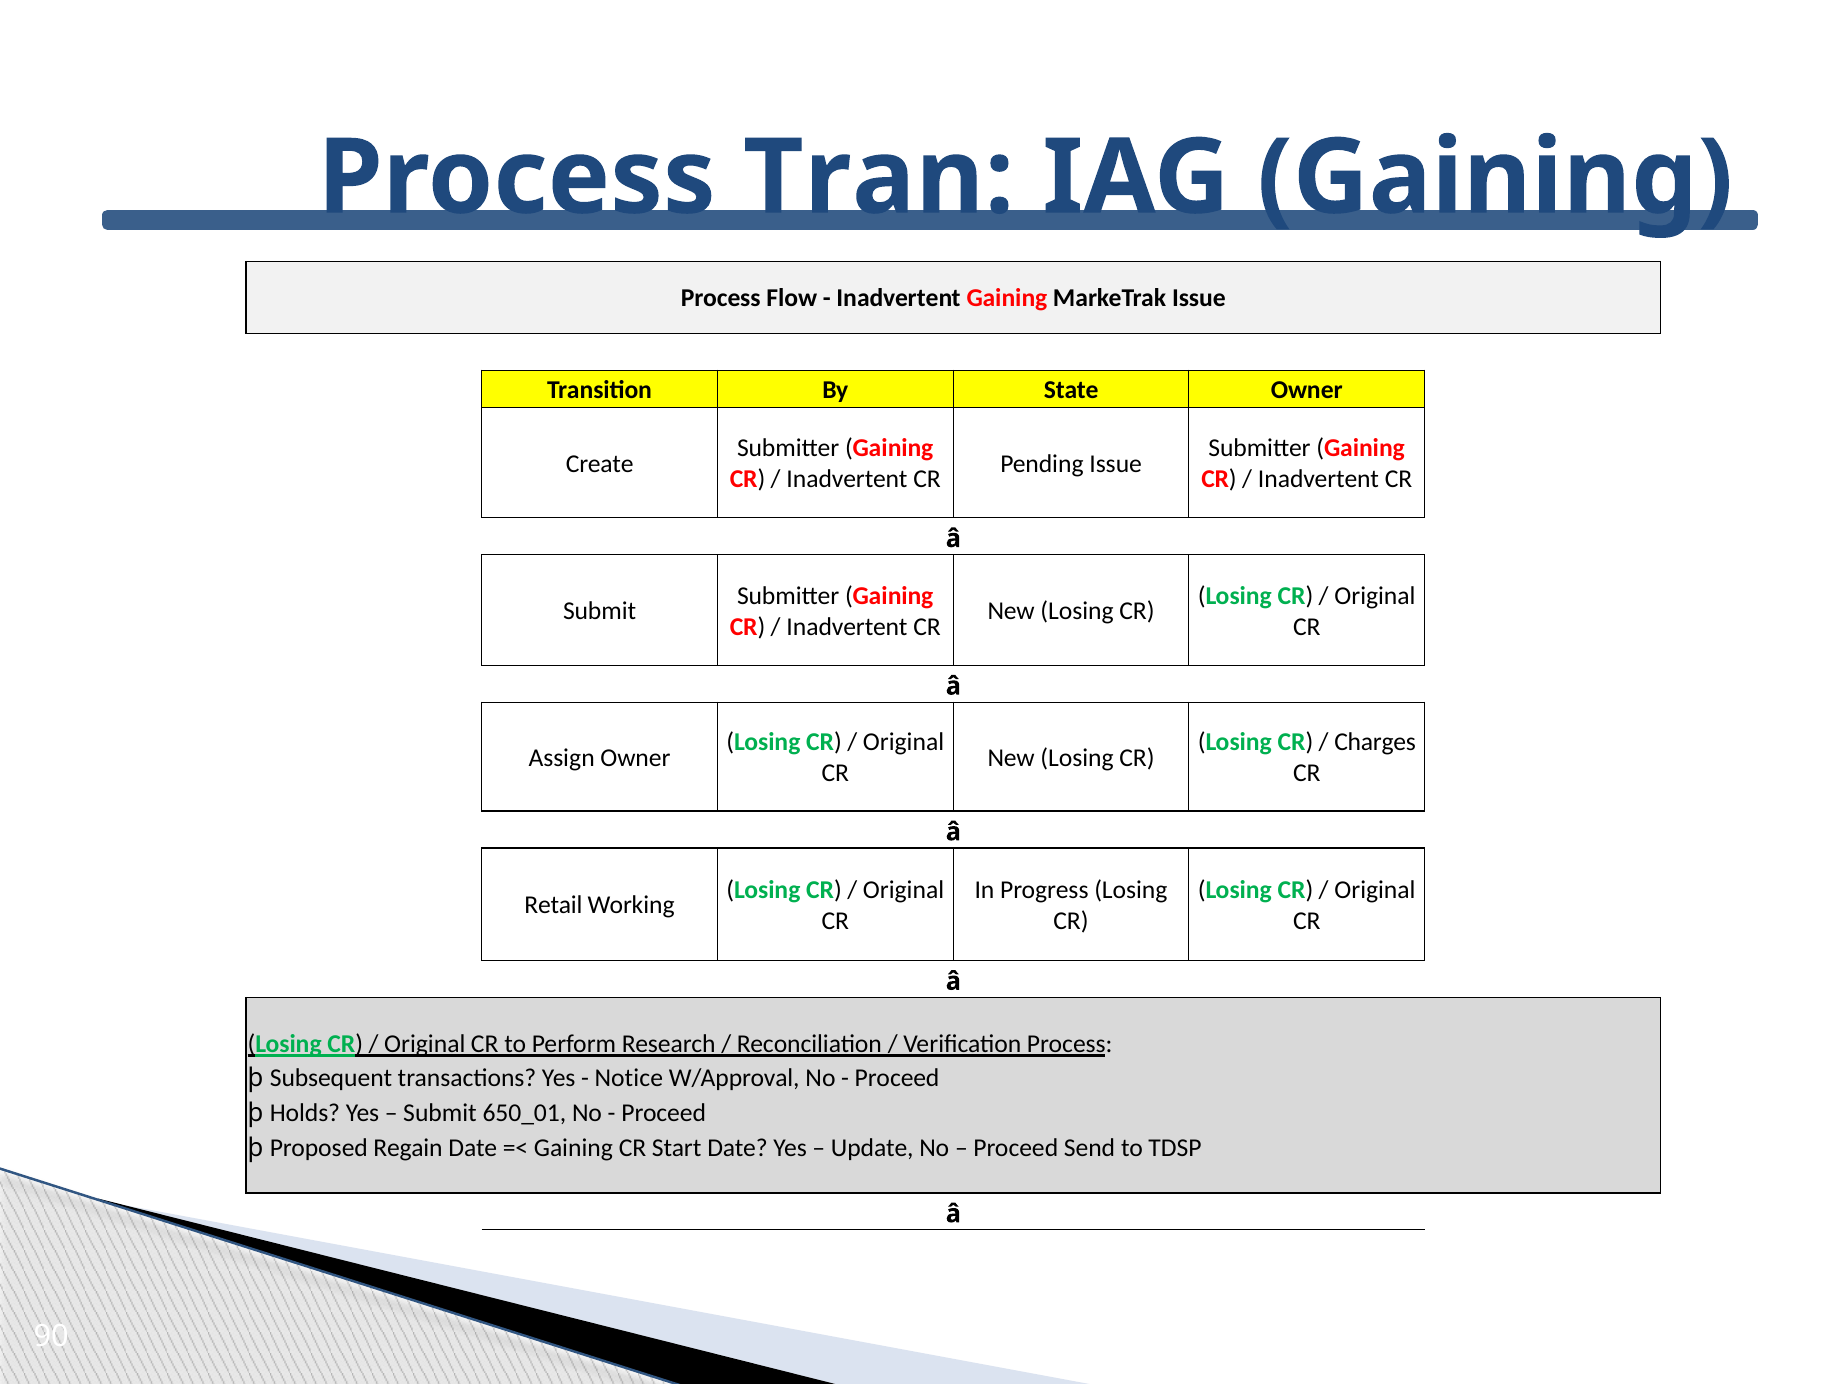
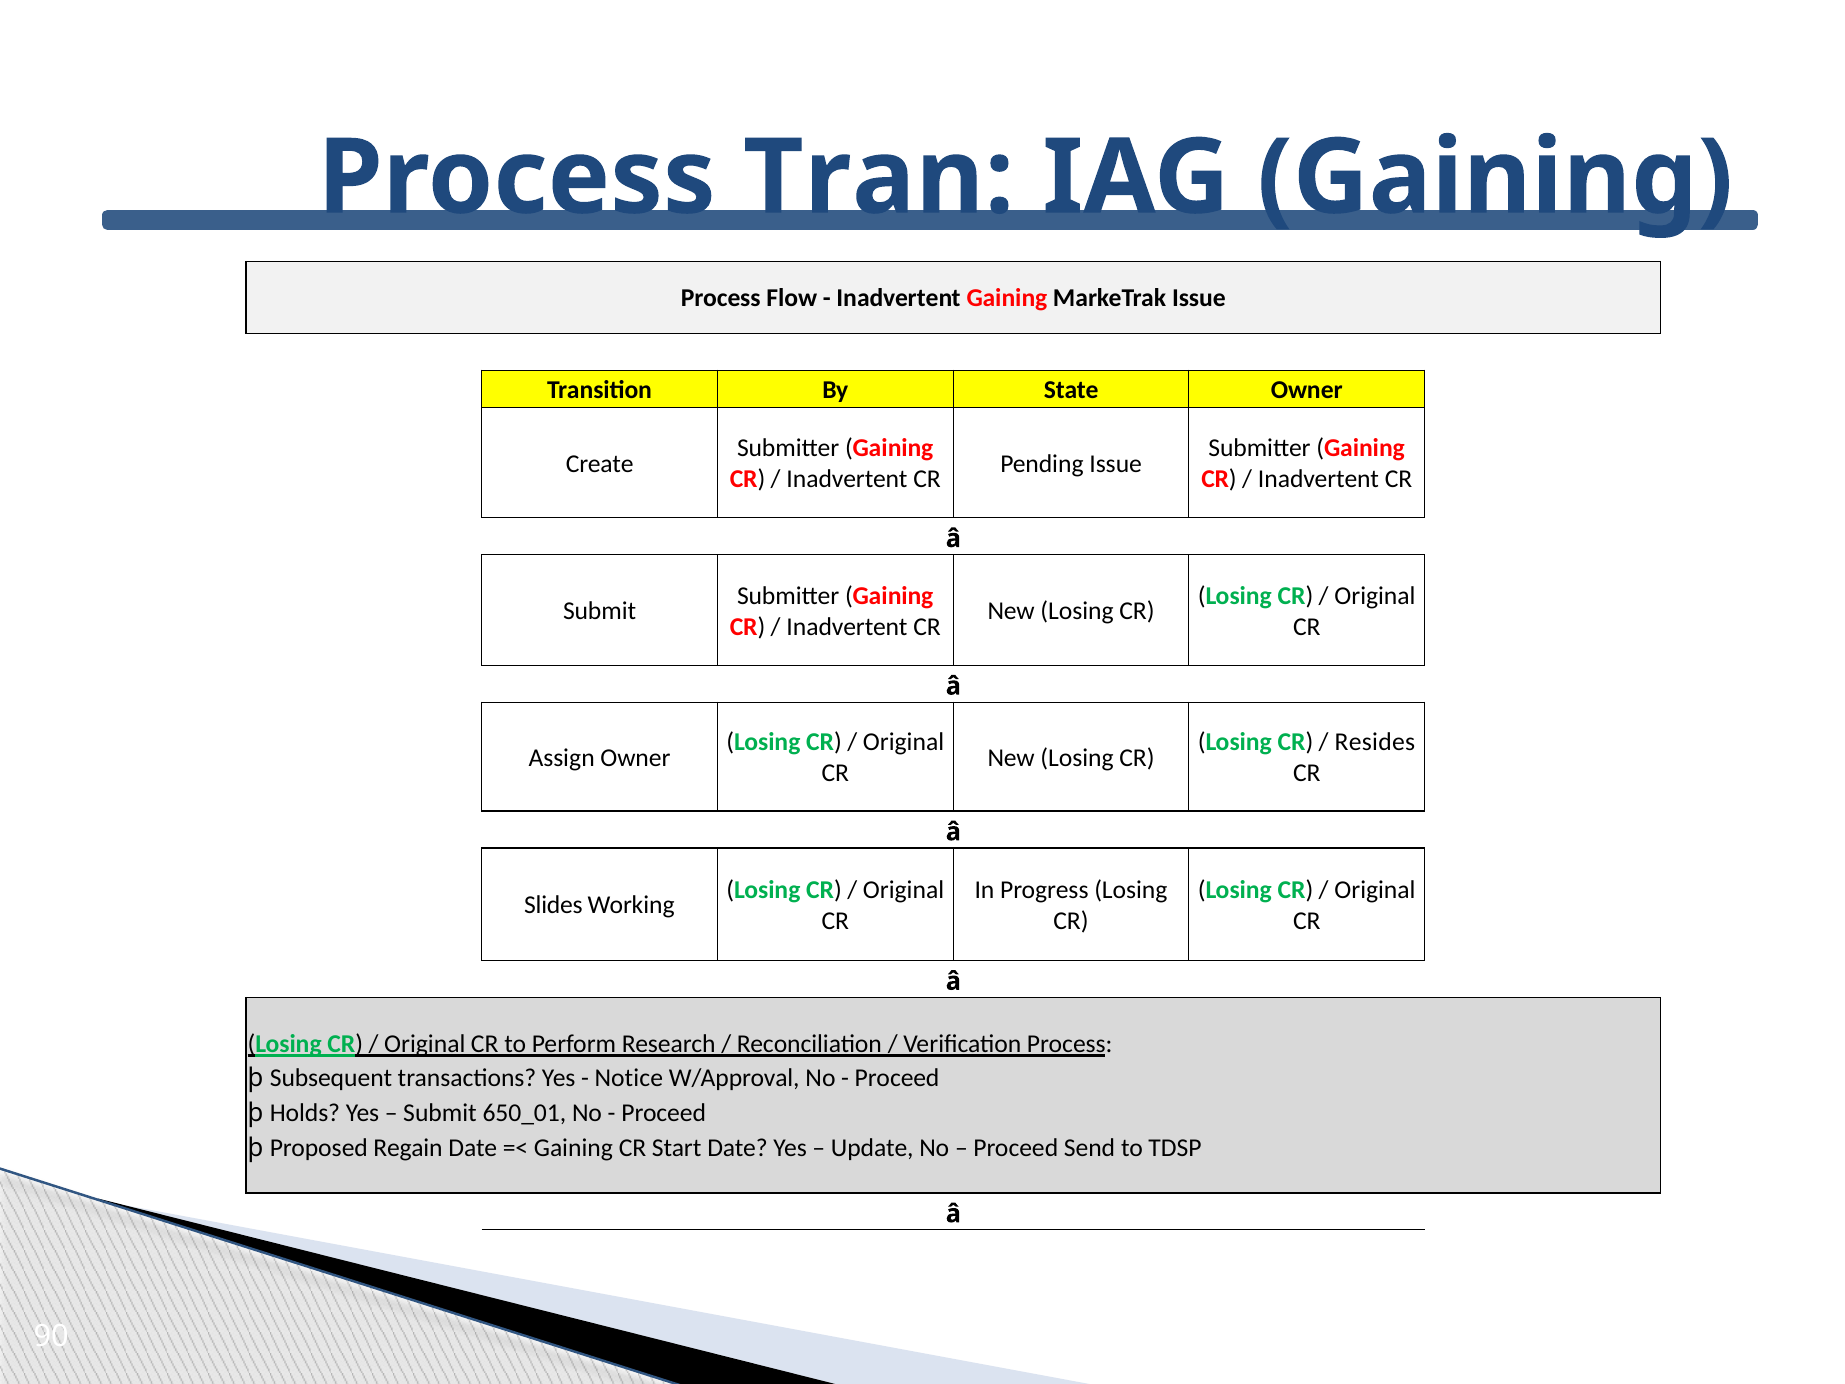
Charges: Charges -> Resides
Retail: Retail -> Slides
